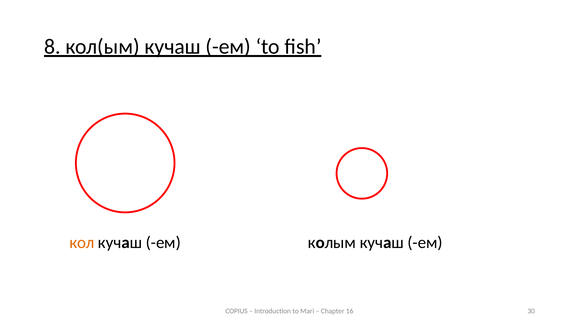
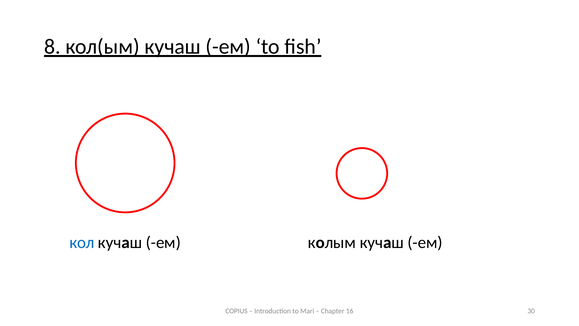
кол colour: orange -> blue
